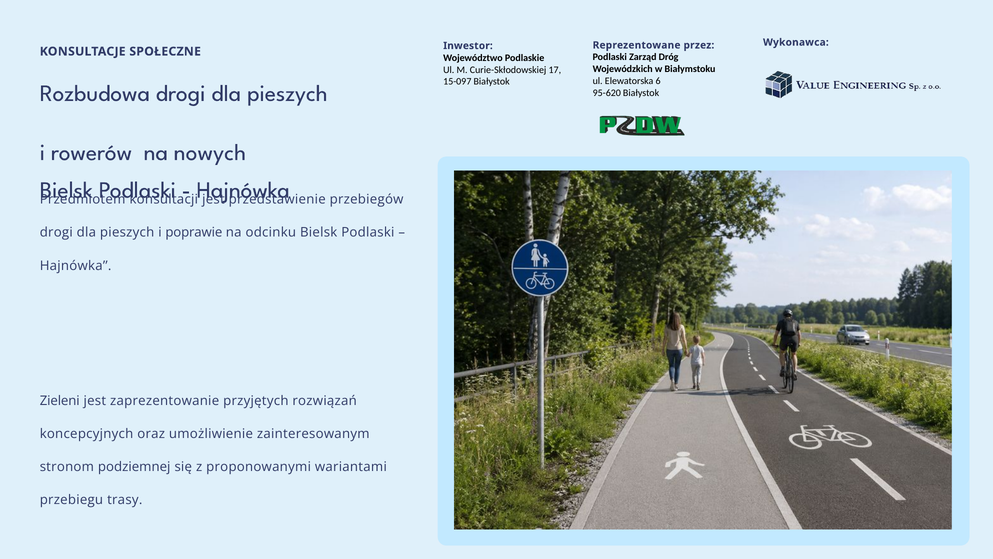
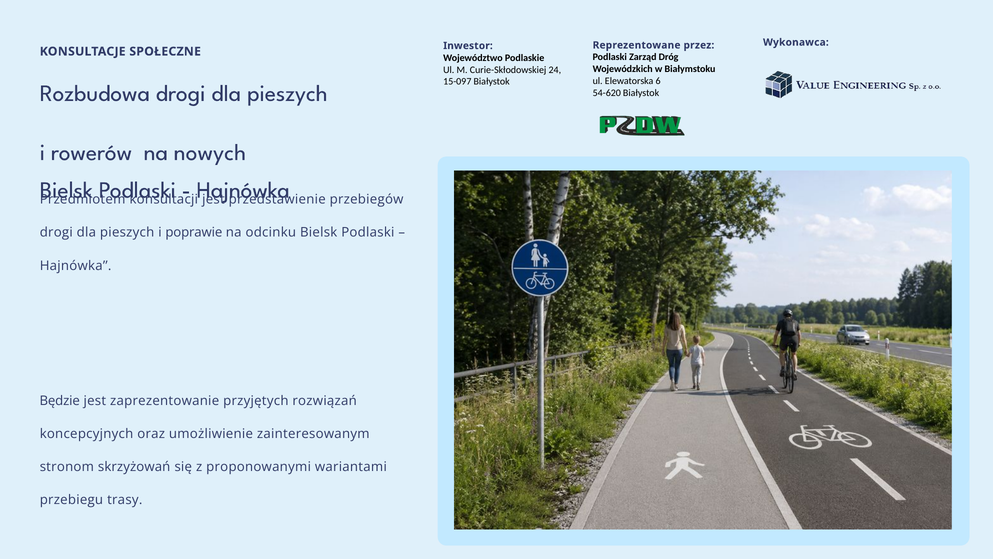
17: 17 -> 24
95-620: 95-620 -> 54-620
Zieleni: Zieleni -> Będzie
podziemnej: podziemnej -> skrzyżowań
